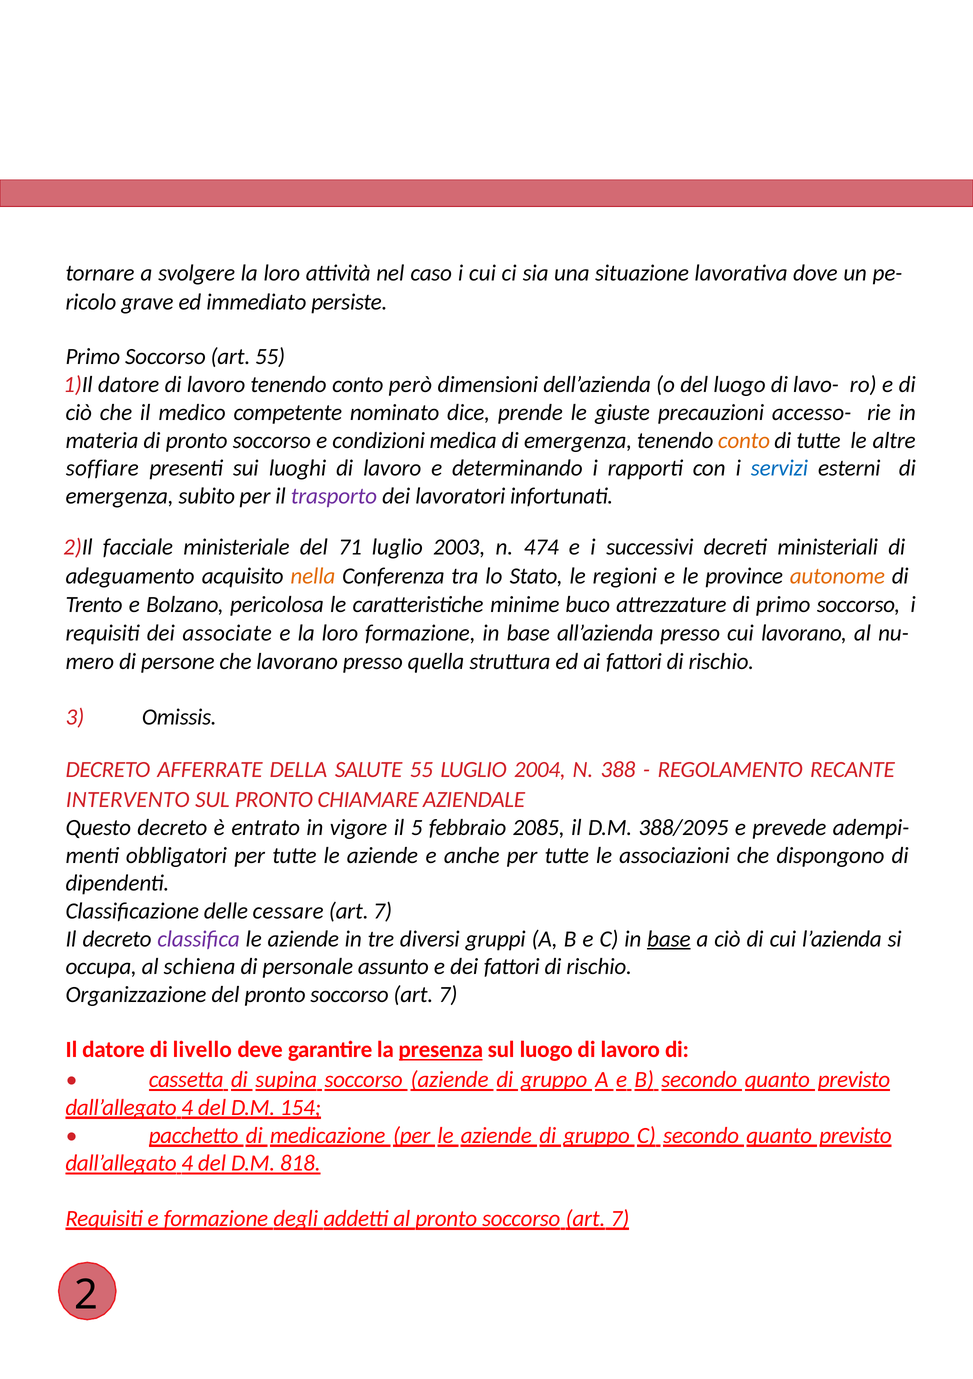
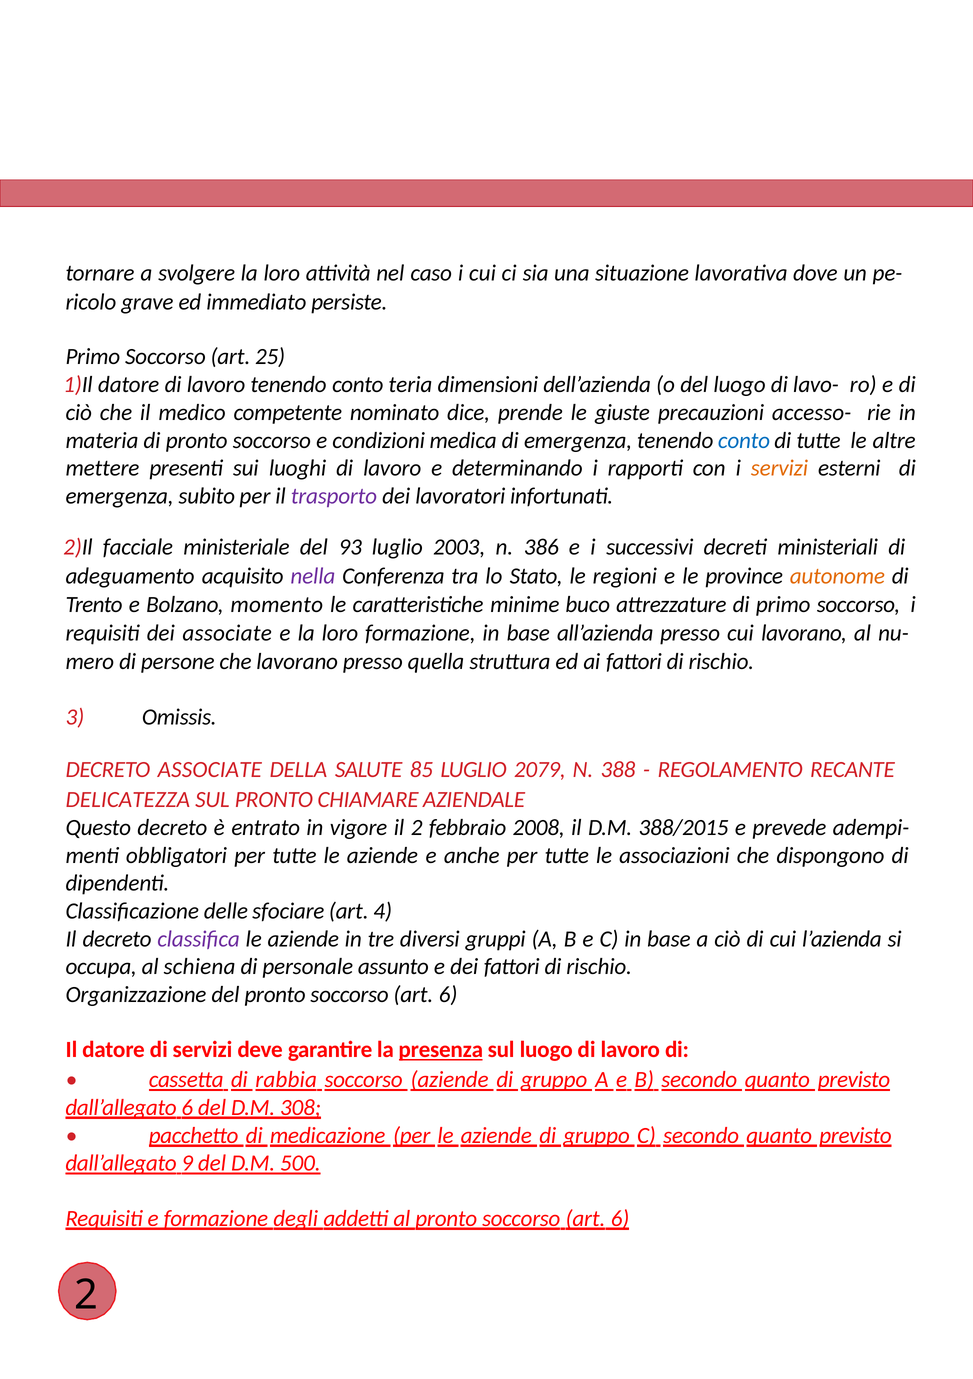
art 55: 55 -> 25
però: però -> teria
conto at (744, 440) colour: orange -> blue
soffiare: soffiare -> mettere
servizi at (779, 468) colour: blue -> orange
71: 71 -> 93
474: 474 -> 386
nella colour: orange -> purple
pericolosa: pericolosa -> momento
DECRETO AFFERRATE: AFFERRATE -> ASSOCIATE
SALUTE 55: 55 -> 85
2004: 2004 -> 2079
INTERVENTO: INTERVENTO -> DELICATEZZA
il 5: 5 -> 2
2085: 2085 -> 2008
388/2095: 388/2095 -> 388/2015
cessare: cessare -> sfociare
7 at (383, 911): 7 -> 4
base at (669, 938) underline: present -> none
7 at (448, 994): 7 -> 6
di livello: livello -> servizi
supina: supina -> rabbia
4 at (187, 1107): 4 -> 6
154: 154 -> 308
4 at (187, 1163): 4 -> 9
818: 818 -> 500
7 at (620, 1218): 7 -> 6
